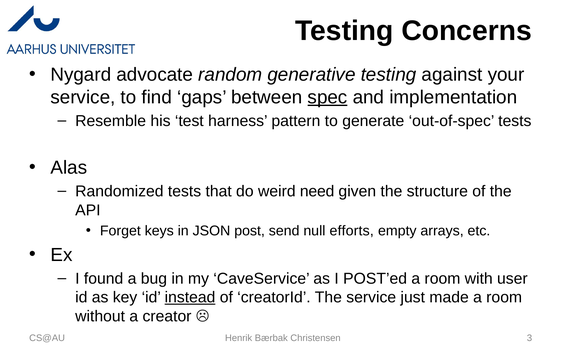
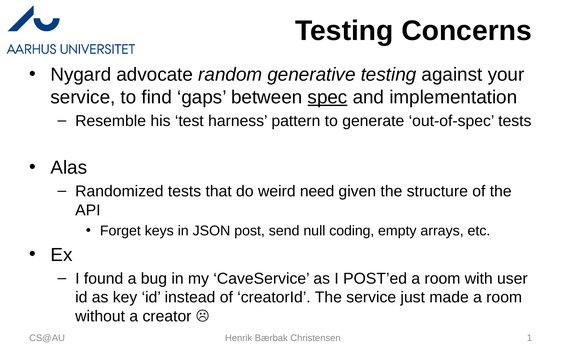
efforts: efforts -> coding
instead underline: present -> none
3: 3 -> 1
